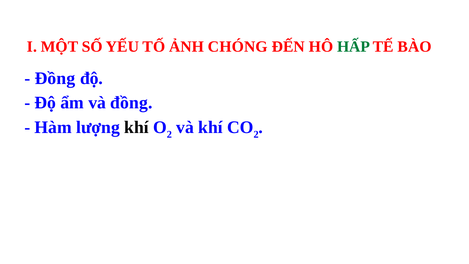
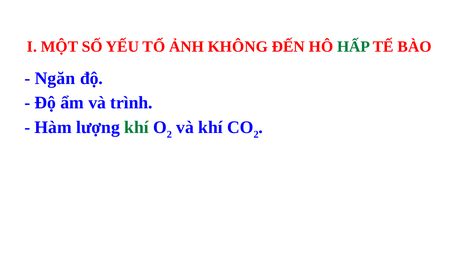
CHÓNG: CHÓNG -> KHÔNG
Đồng at (55, 78): Đồng -> Ngăn
và đồng: đồng -> trình
khí at (136, 127) colour: black -> green
